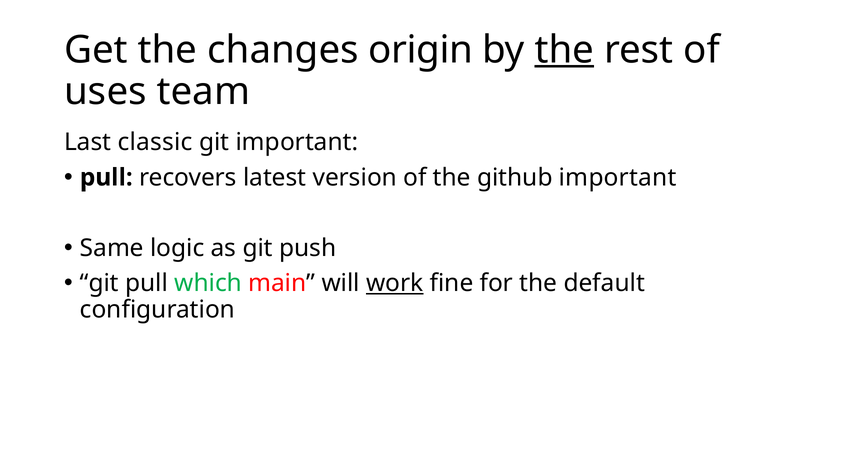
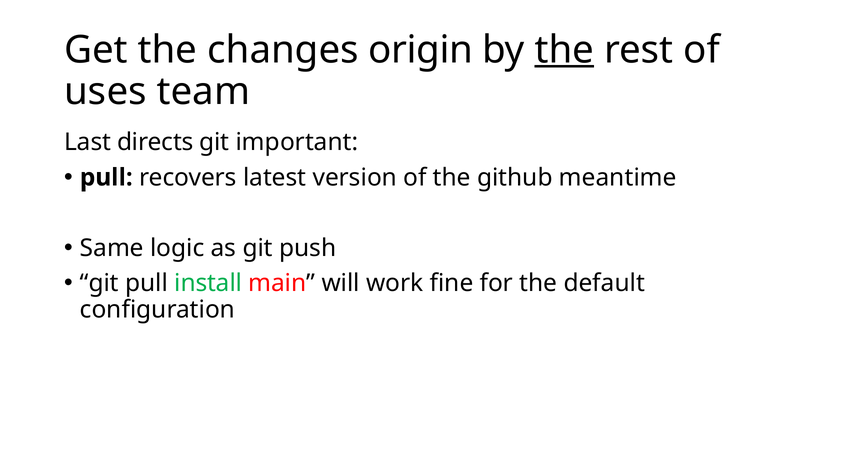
classic: classic -> directs
github important: important -> meantime
which: which -> install
work underline: present -> none
